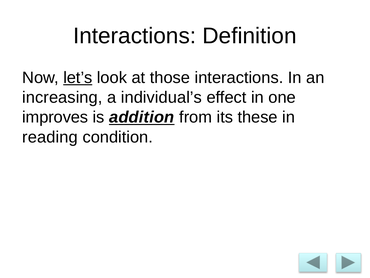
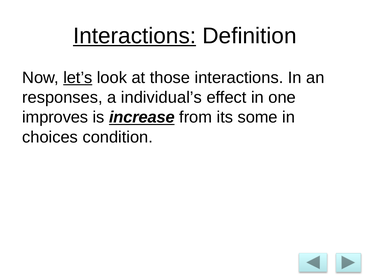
Interactions at (135, 36) underline: none -> present
increasing: increasing -> responses
addition: addition -> increase
these: these -> some
reading: reading -> choices
